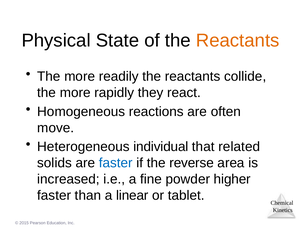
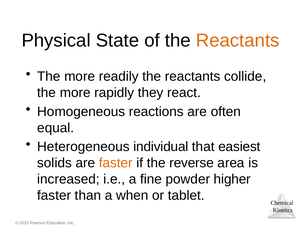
move: move -> equal
related: related -> easiest
faster at (116, 163) colour: blue -> orange
linear: linear -> when
